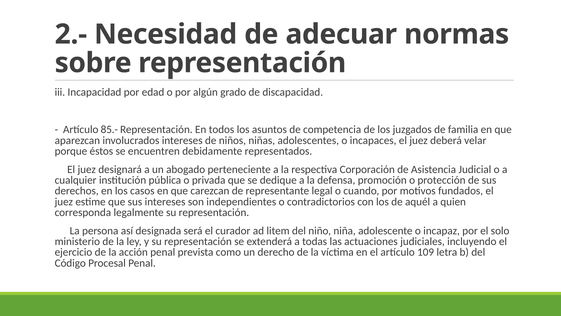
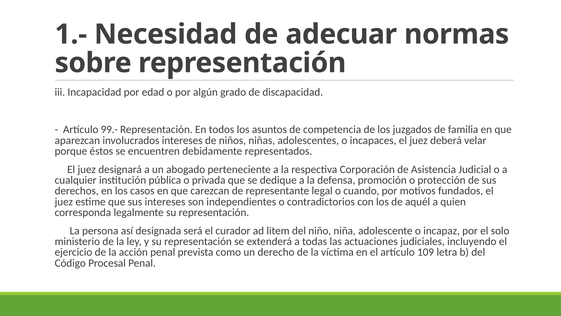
2.-: 2.- -> 1.-
85.-: 85.- -> 99.-
